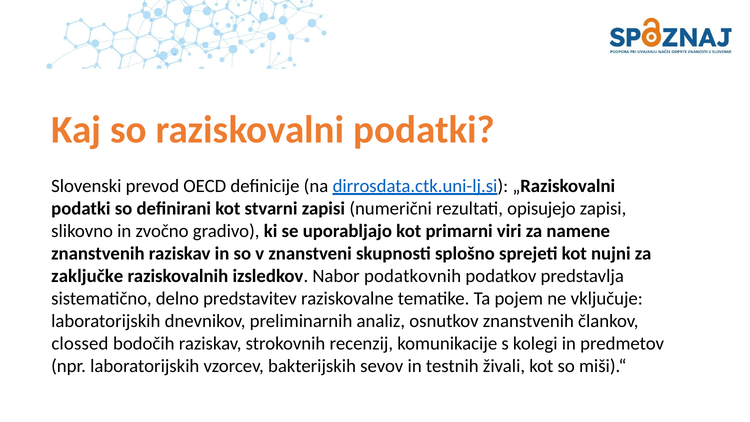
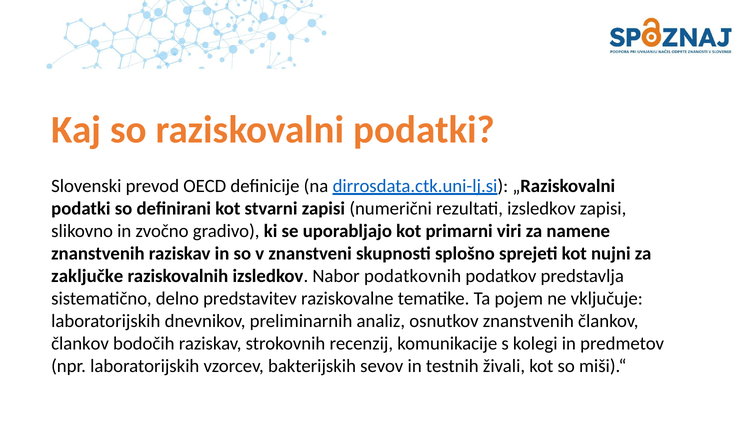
rezultati opisujejo: opisujejo -> izsledkov
clossed at (80, 344): clossed -> člankov
